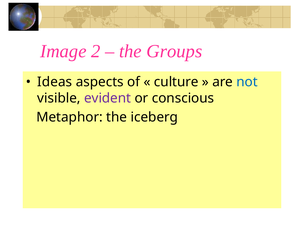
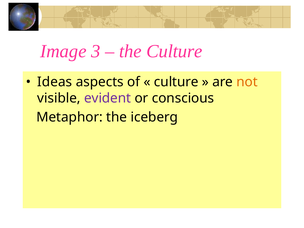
2: 2 -> 3
the Groups: Groups -> Culture
not colour: blue -> orange
